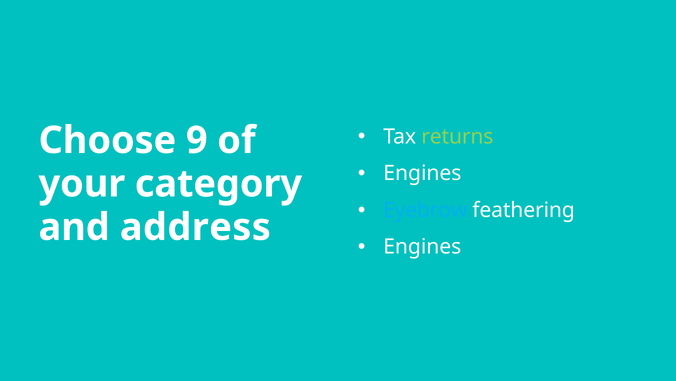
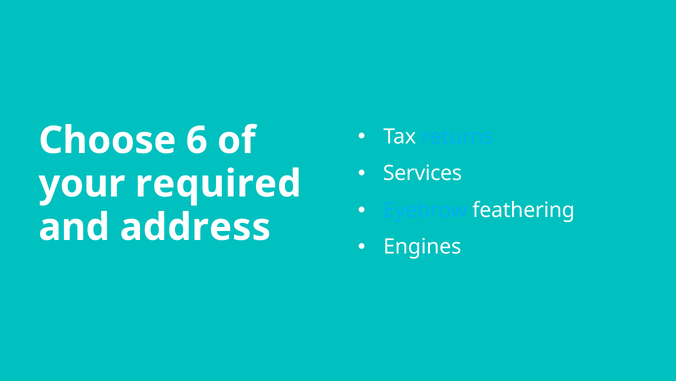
returns colour: light green -> light blue
9: 9 -> 6
Engines at (422, 173): Engines -> Services
category: category -> required
